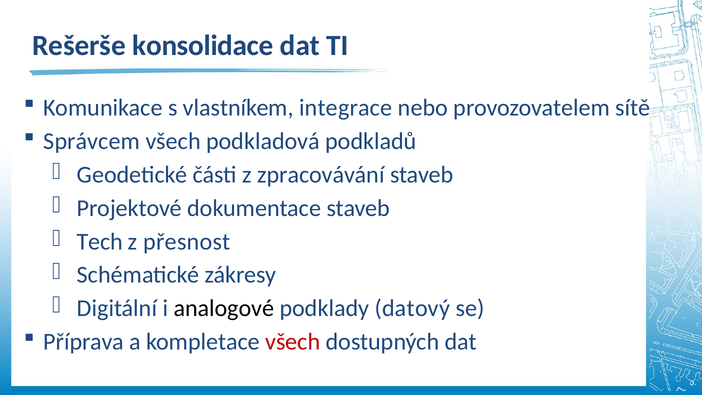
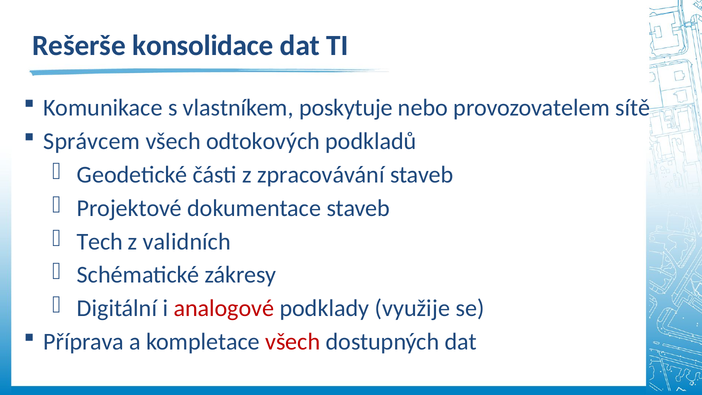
integrace: integrace -> poskytuje
podkladová: podkladová -> odtokových
přesnost: přesnost -> validních
analogové colour: black -> red
datový: datový -> využije
